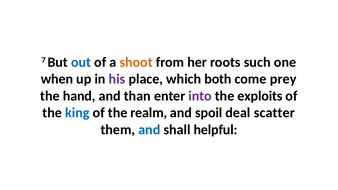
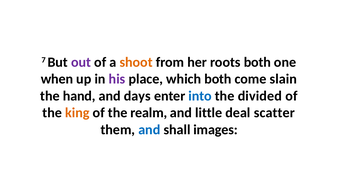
out colour: blue -> purple
roots such: such -> both
prey: prey -> slain
than: than -> days
into colour: purple -> blue
exploits: exploits -> divided
king colour: blue -> orange
spoil: spoil -> little
helpful: helpful -> images
